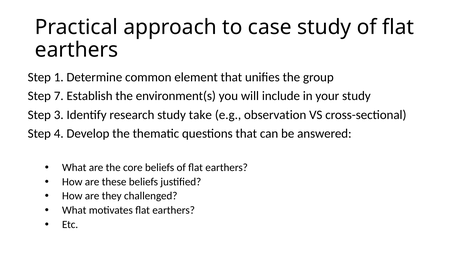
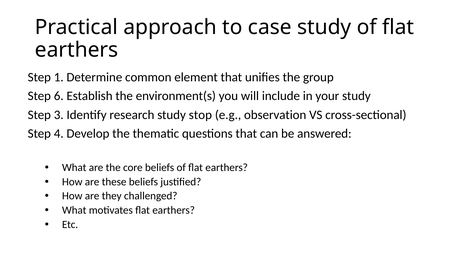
7: 7 -> 6
take: take -> stop
